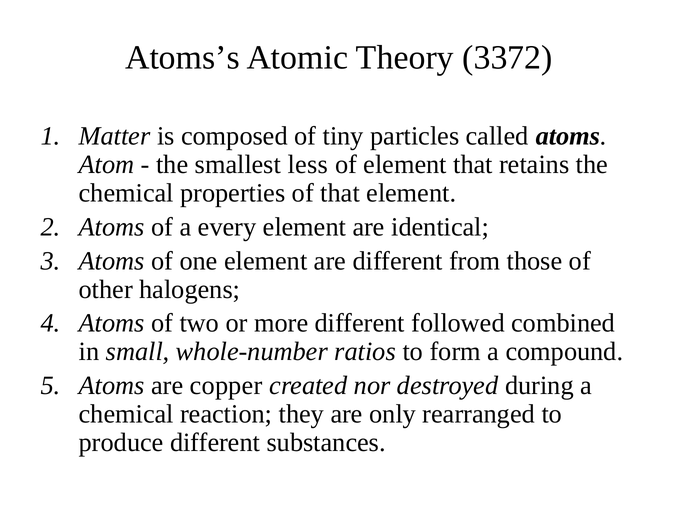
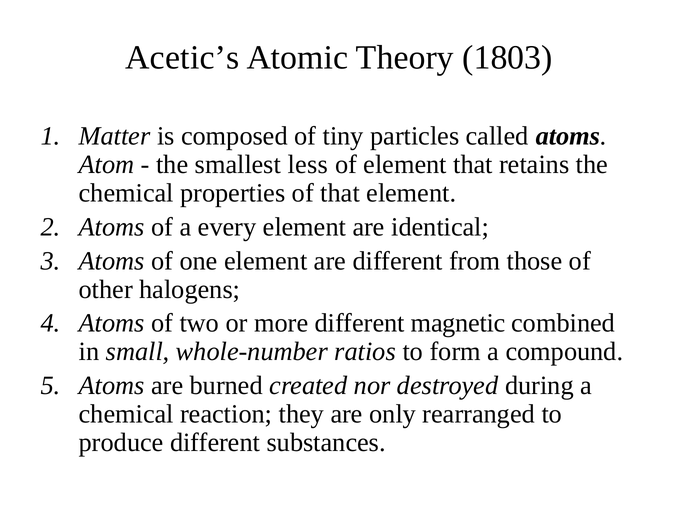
Atoms’s: Atoms’s -> Acetic’s
3372: 3372 -> 1803
followed: followed -> magnetic
copper: copper -> burned
